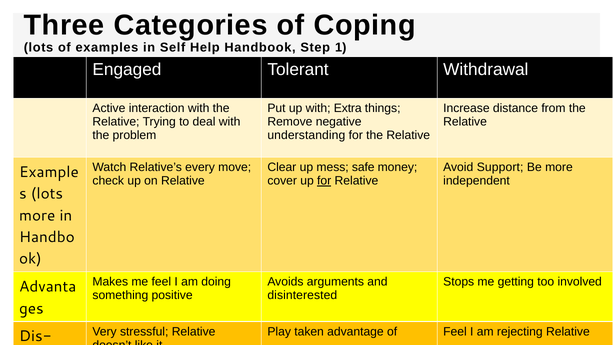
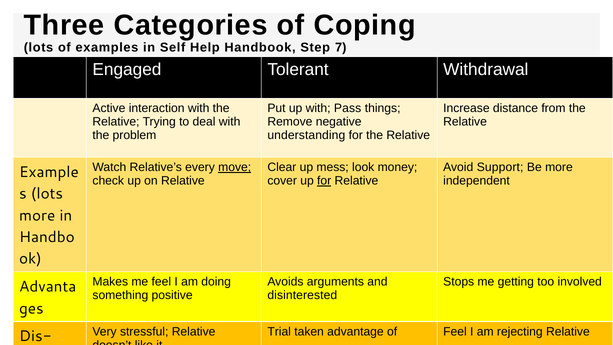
1: 1 -> 7
Extra: Extra -> Pass
move underline: none -> present
safe: safe -> look
Play: Play -> Trial
